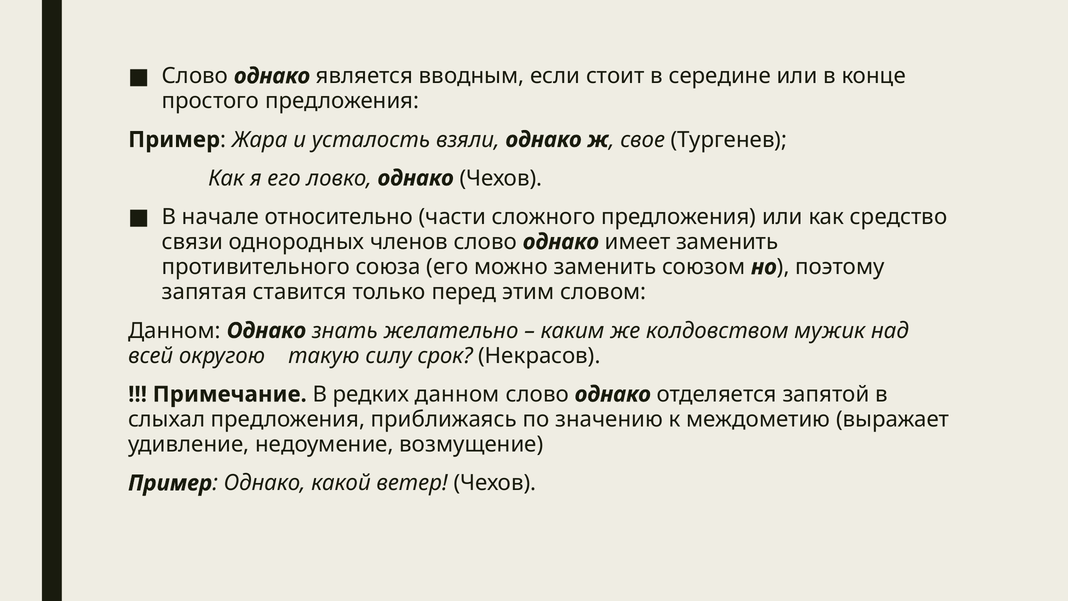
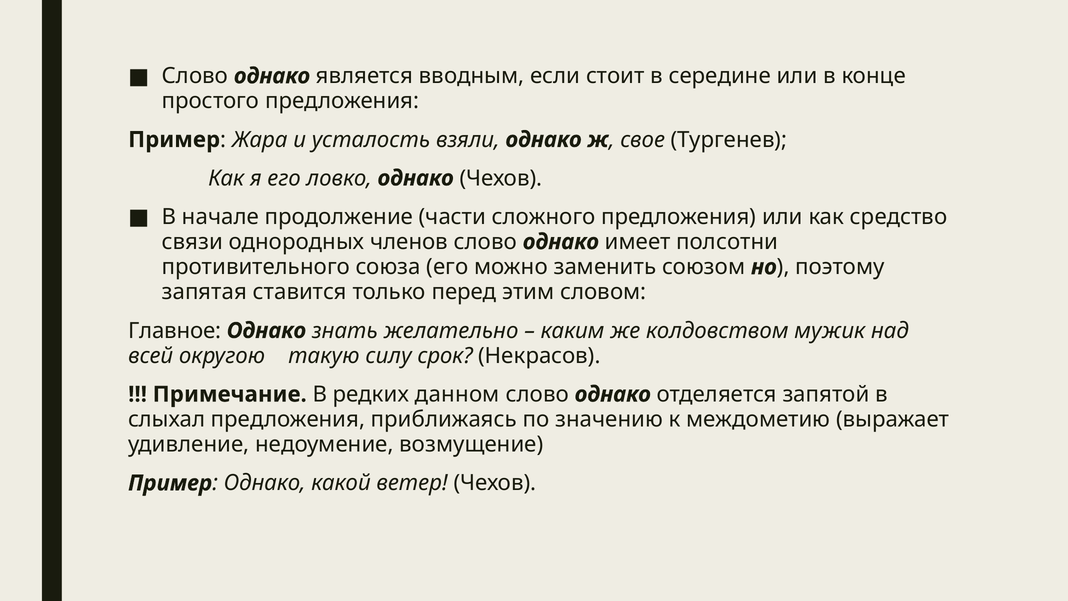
относительно: относительно -> продолжение
имеет заменить: заменить -> полсотни
Данном at (174, 331): Данном -> Главное
